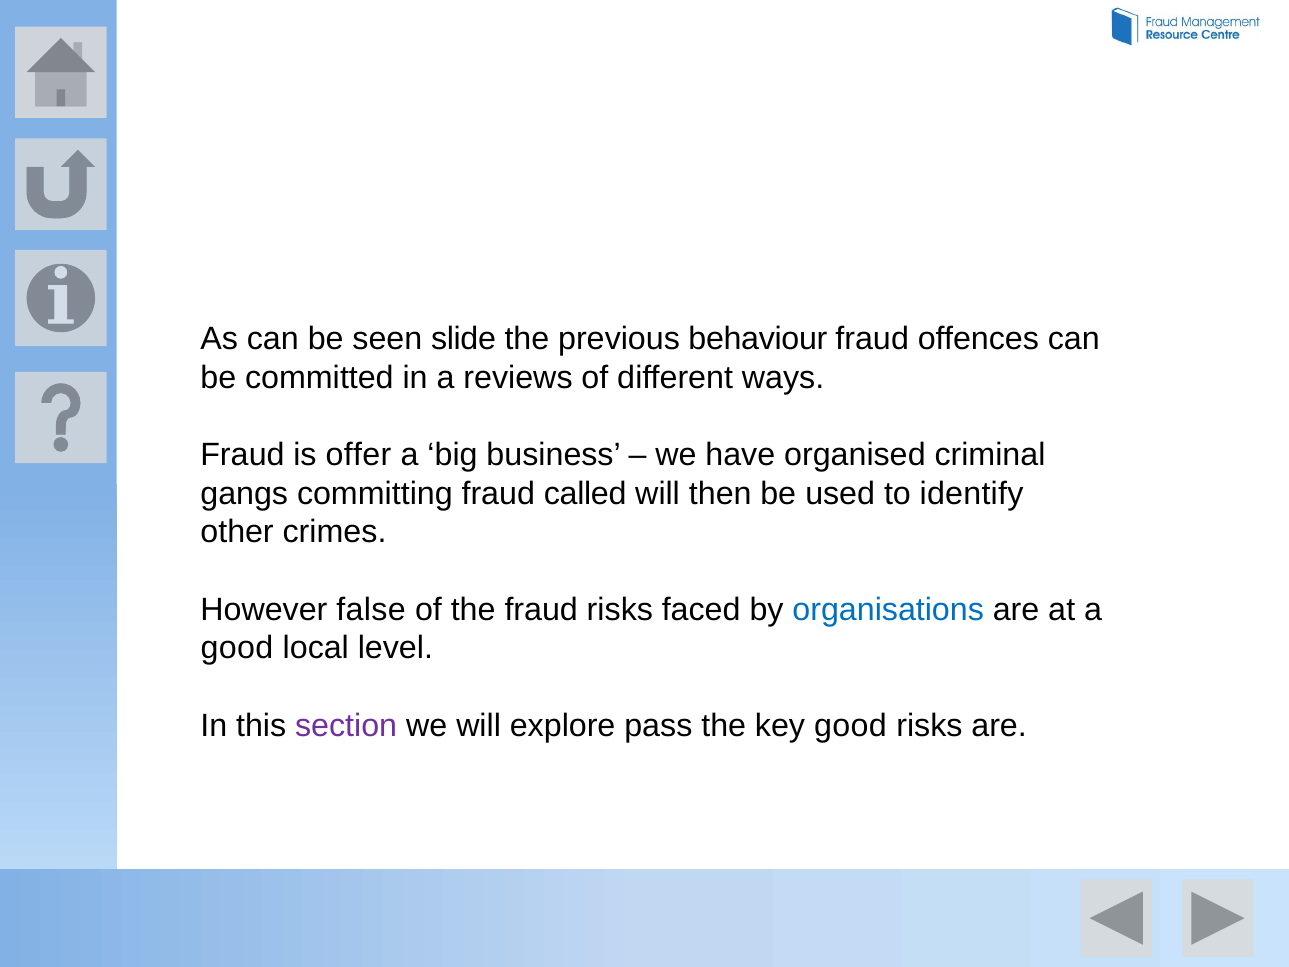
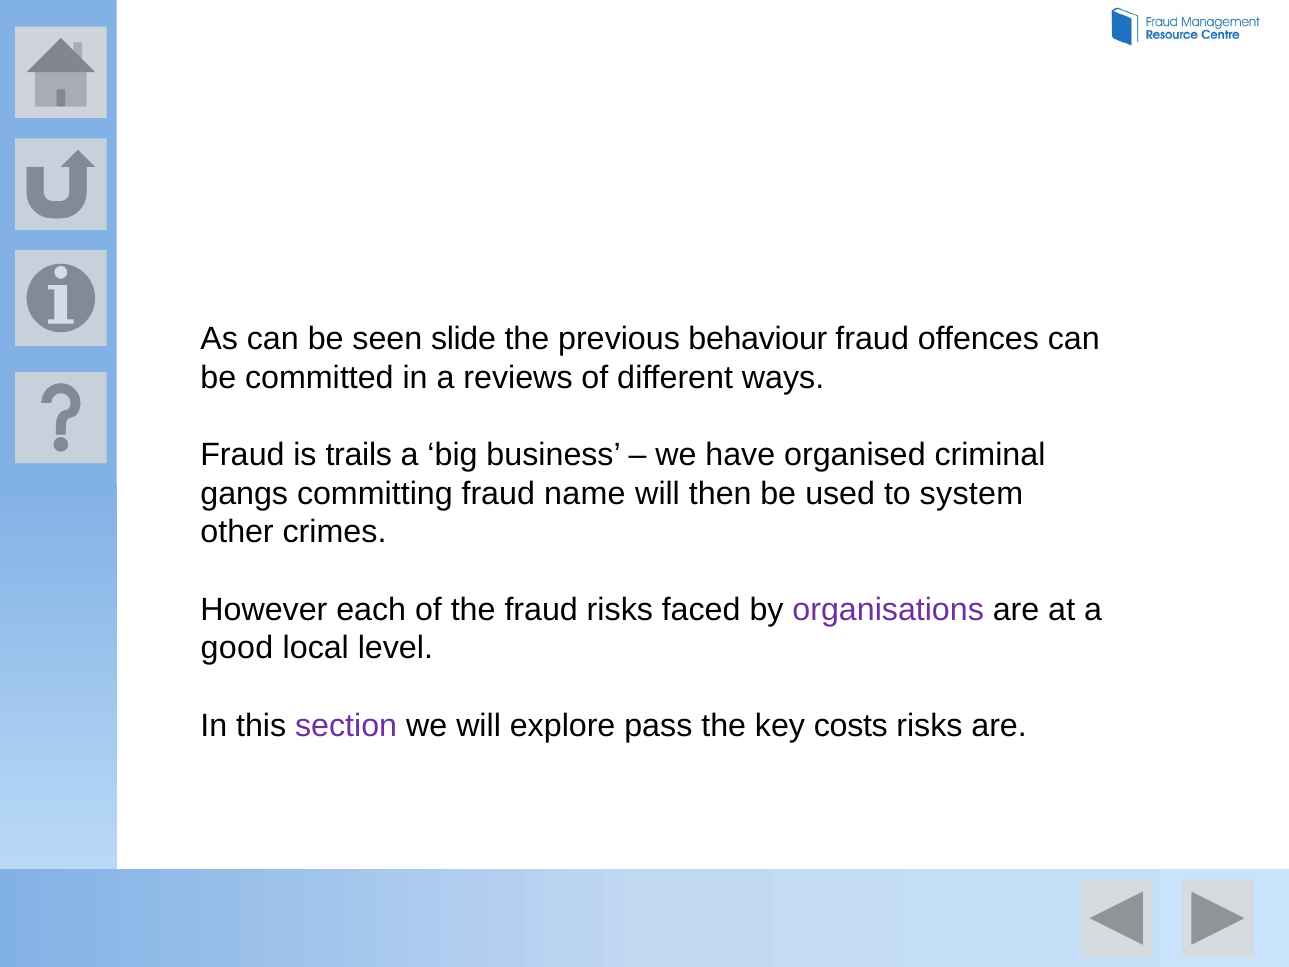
offer: offer -> trails
called: called -> name
identify: identify -> system
false: false -> each
organisations colour: blue -> purple
key good: good -> costs
